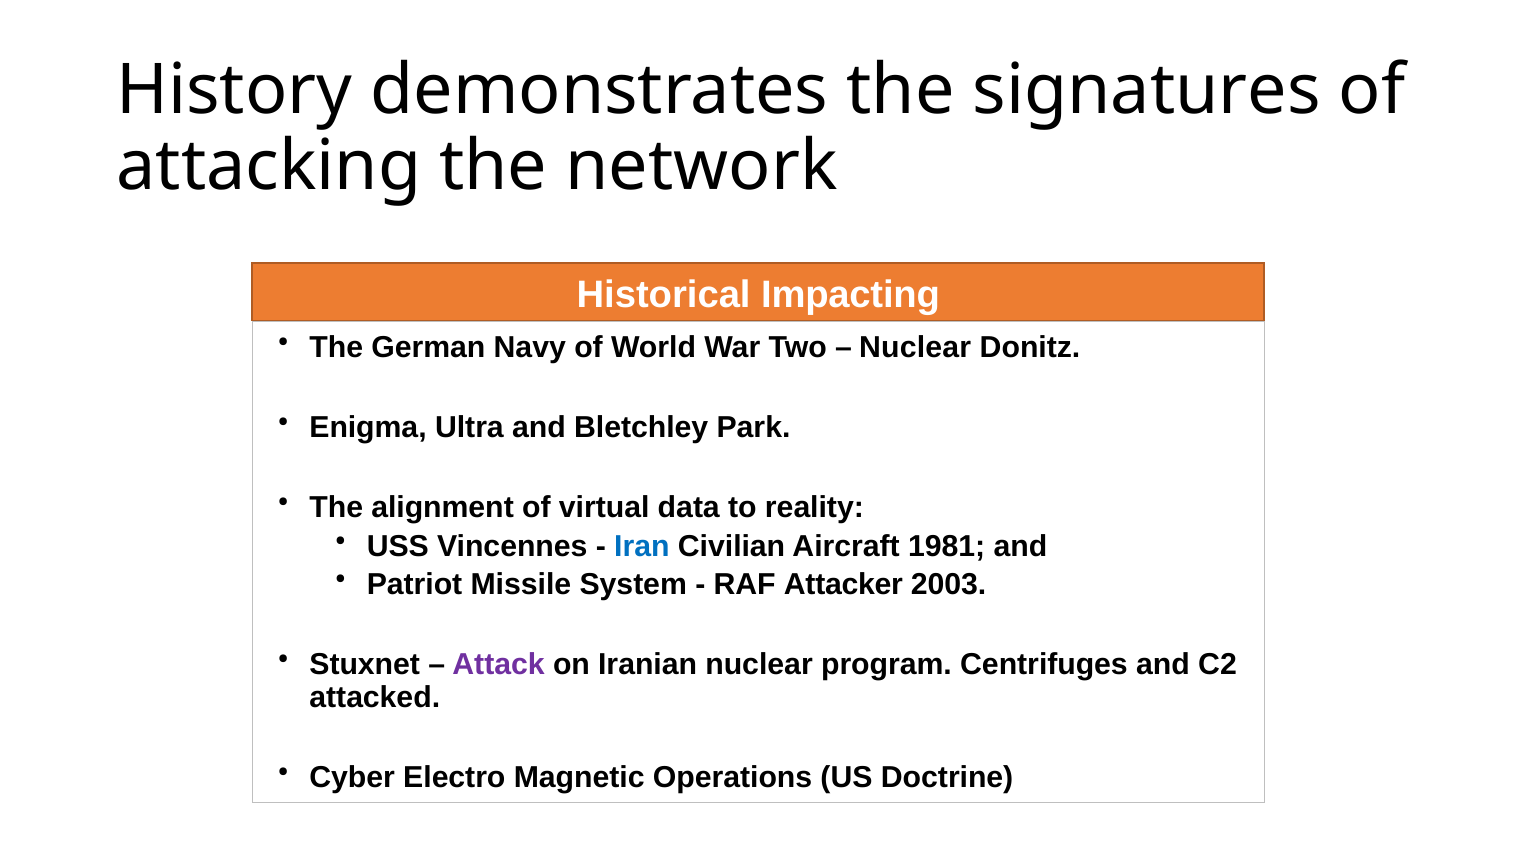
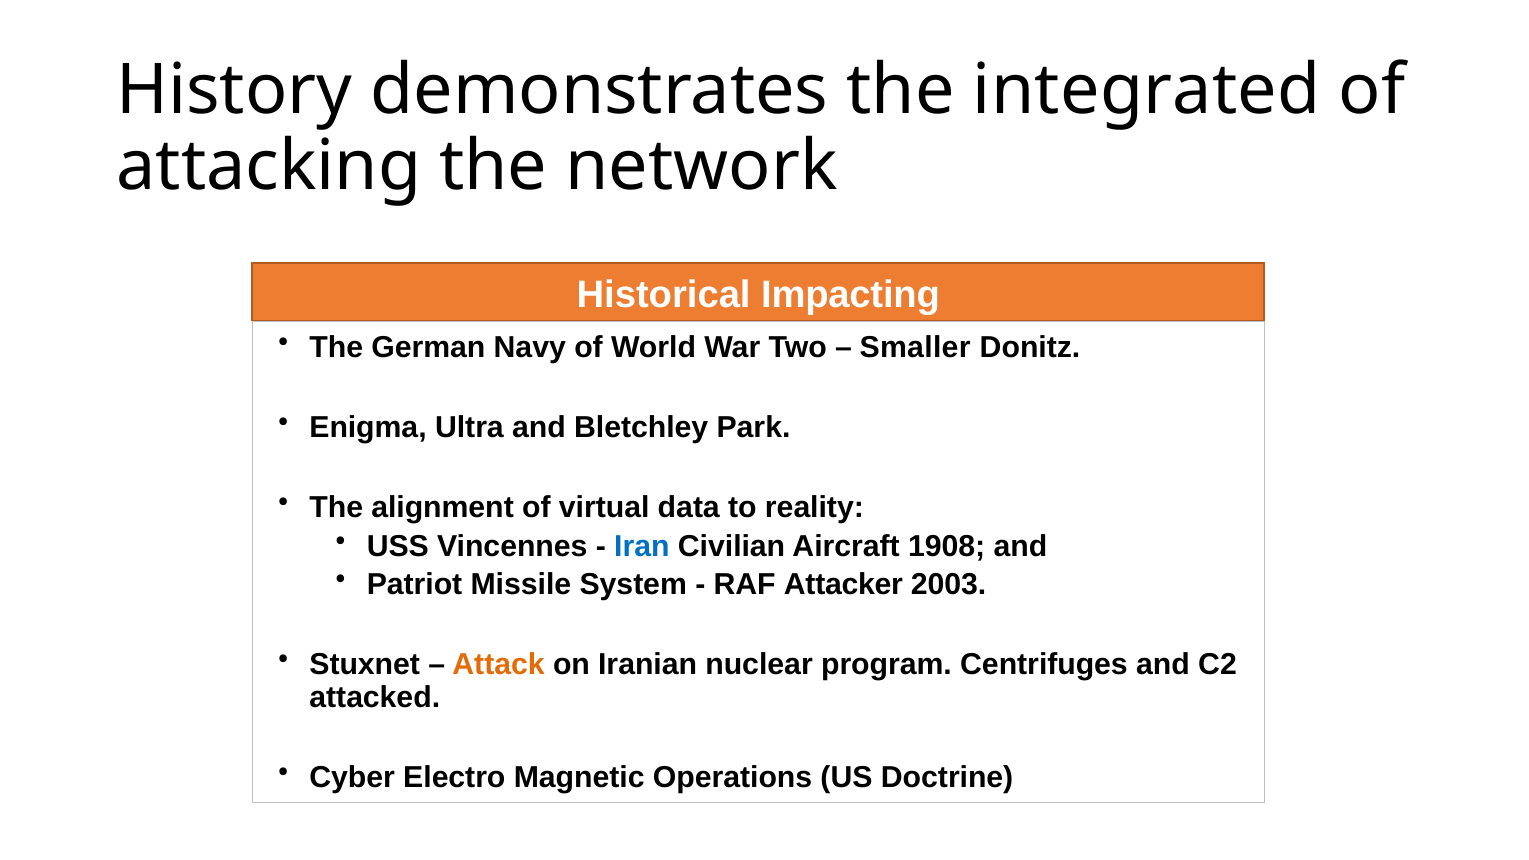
signatures: signatures -> integrated
Nuclear at (915, 347): Nuclear -> Smaller
1981: 1981 -> 1908
Attack colour: purple -> orange
